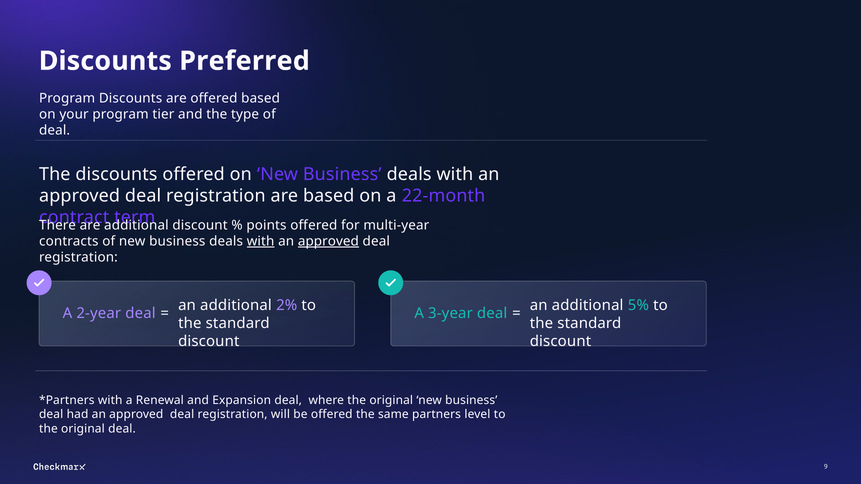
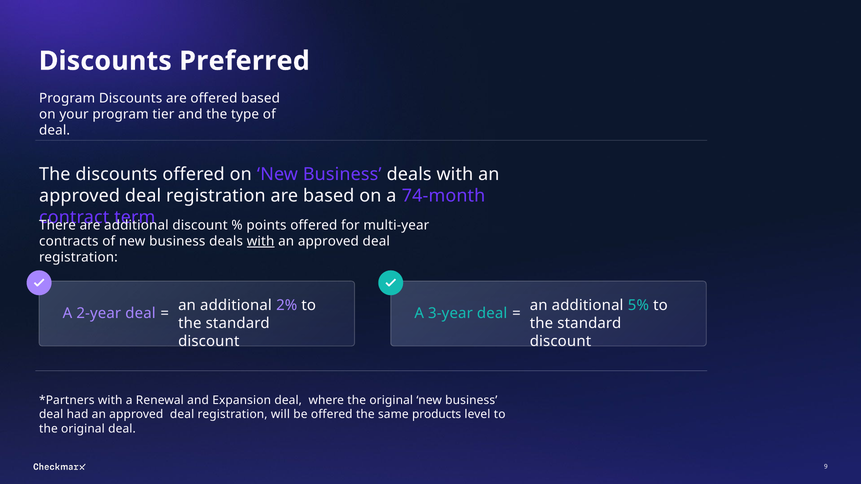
22-month: 22-month -> 74-month
approved at (328, 241) underline: present -> none
partners: partners -> products
